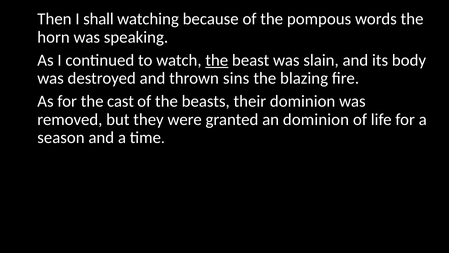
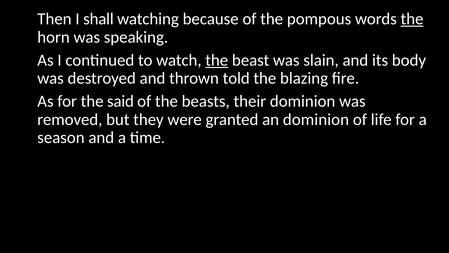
the at (412, 19) underline: none -> present
sins: sins -> told
cast: cast -> said
